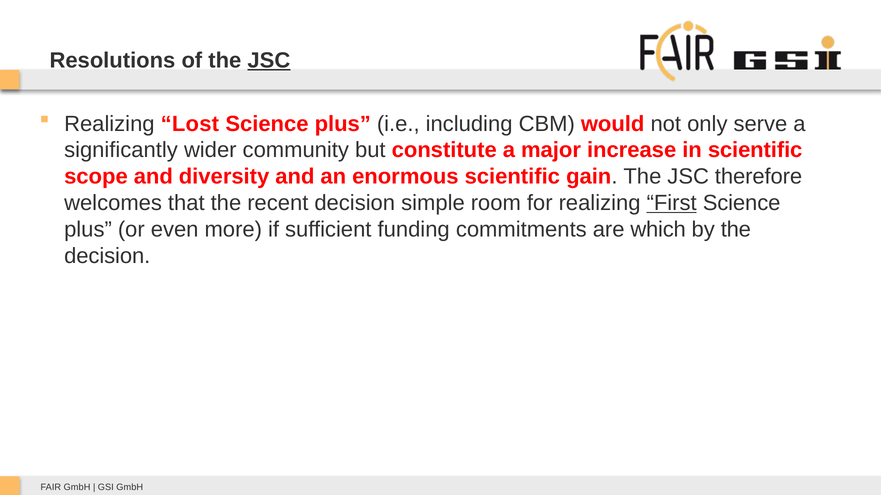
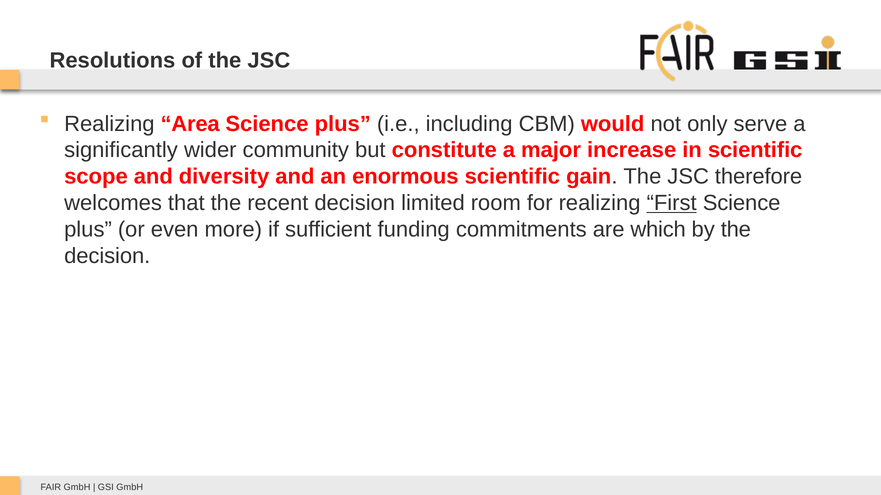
JSC at (269, 60) underline: present -> none
Lost: Lost -> Area
simple: simple -> limited
